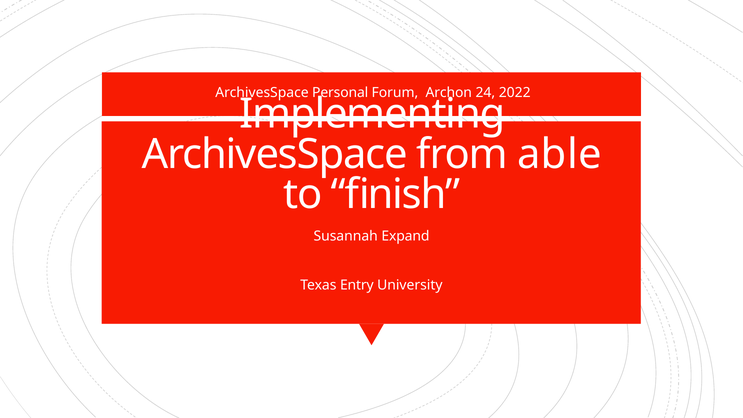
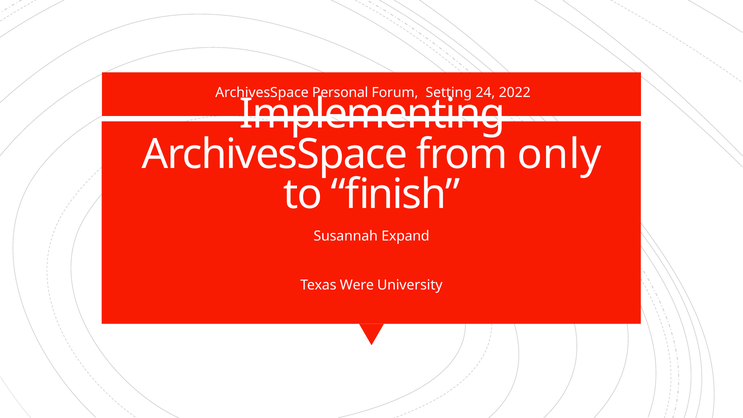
Archon: Archon -> Setting
able: able -> only
Entry: Entry -> Were
